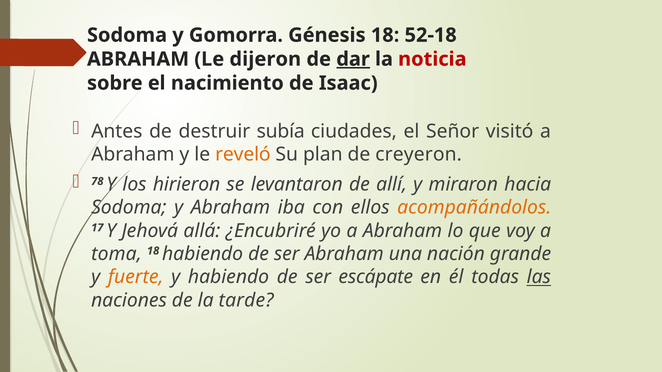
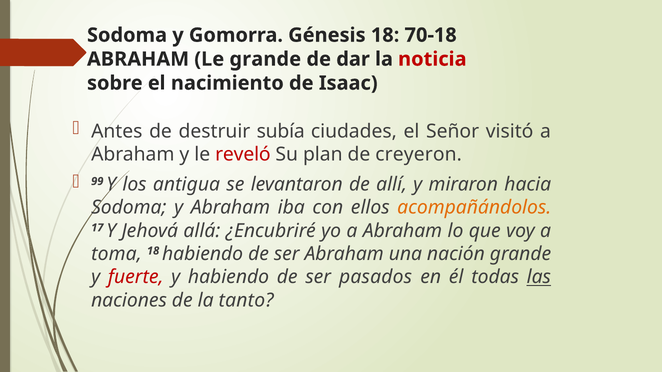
52-18: 52-18 -> 70-18
Le dijeron: dijeron -> grande
dar underline: present -> none
reveló colour: orange -> red
78: 78 -> 99
hirieron: hirieron -> antigua
fuerte colour: orange -> red
escápate: escápate -> pasados
tarde: tarde -> tanto
